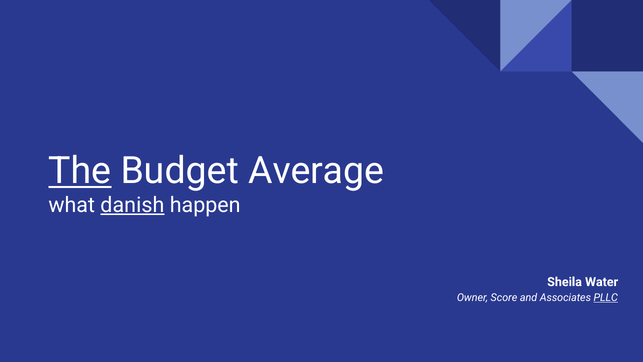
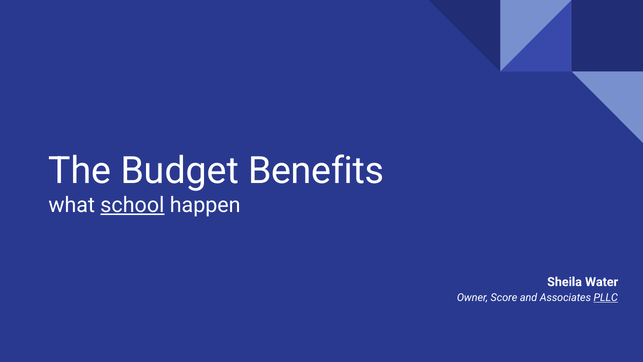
The underline: present -> none
Average: Average -> Benefits
danish: danish -> school
